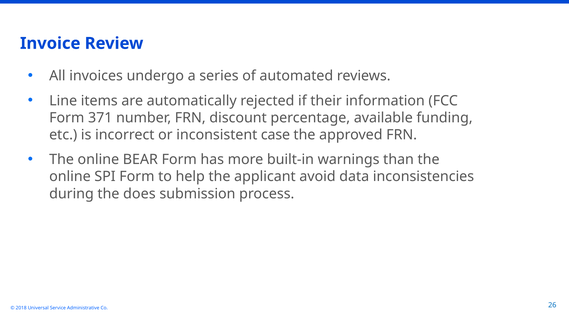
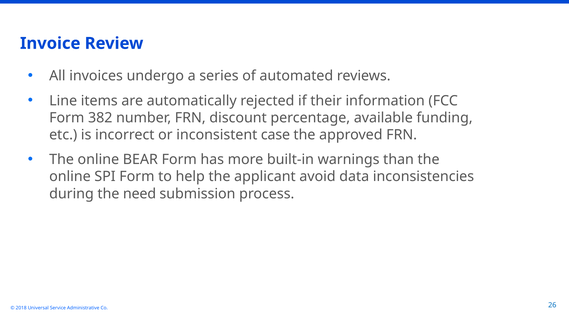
371: 371 -> 382
does: does -> need
